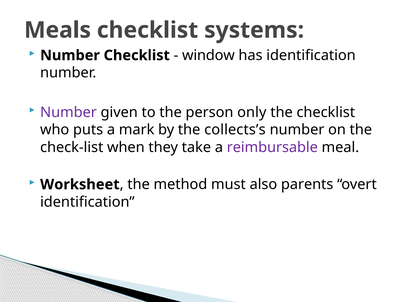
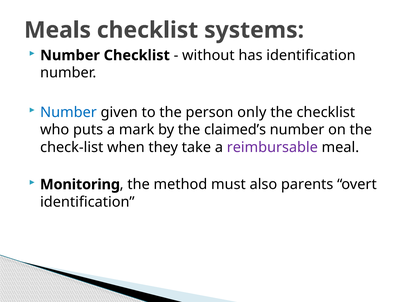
window: window -> without
Number at (68, 112) colour: purple -> blue
collects’s: collects’s -> claimed’s
Worksheet: Worksheet -> Monitoring
